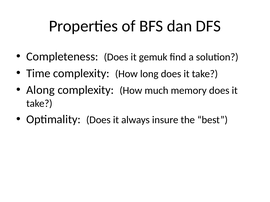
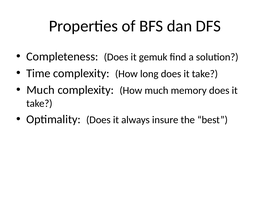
Along at (41, 90): Along -> Much
